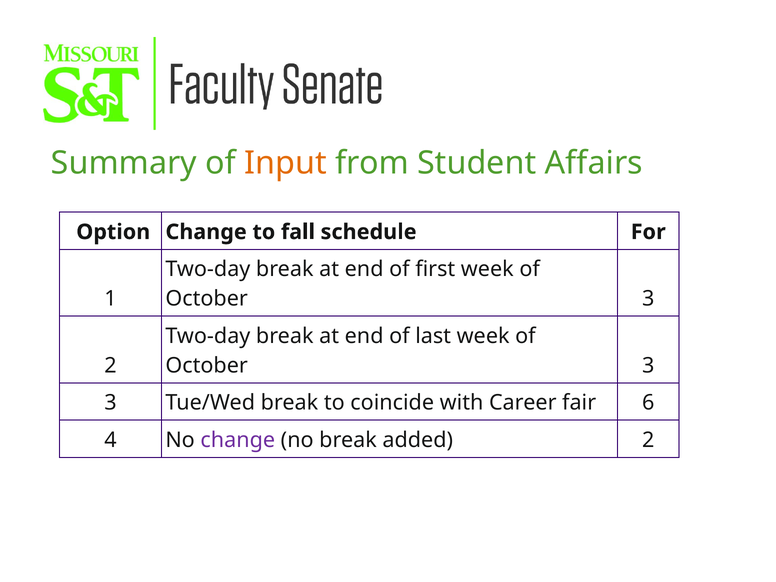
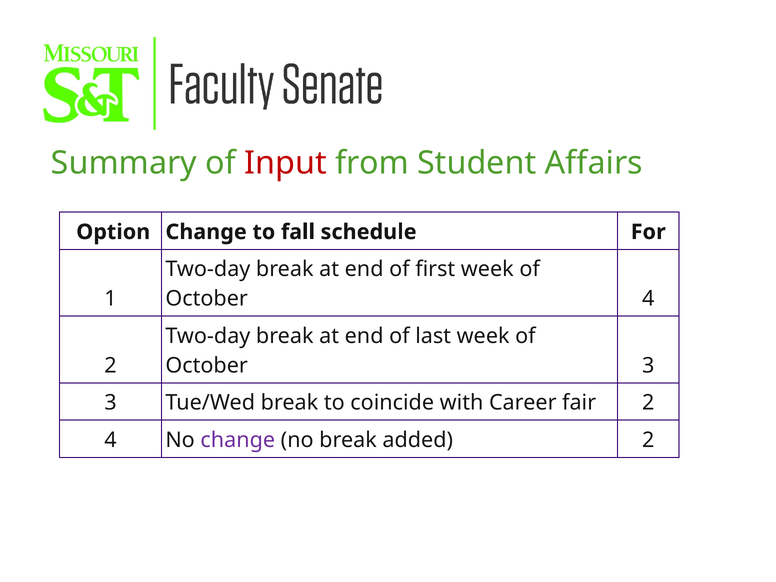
Input colour: orange -> red
3 at (648, 299): 3 -> 4
fair 6: 6 -> 2
